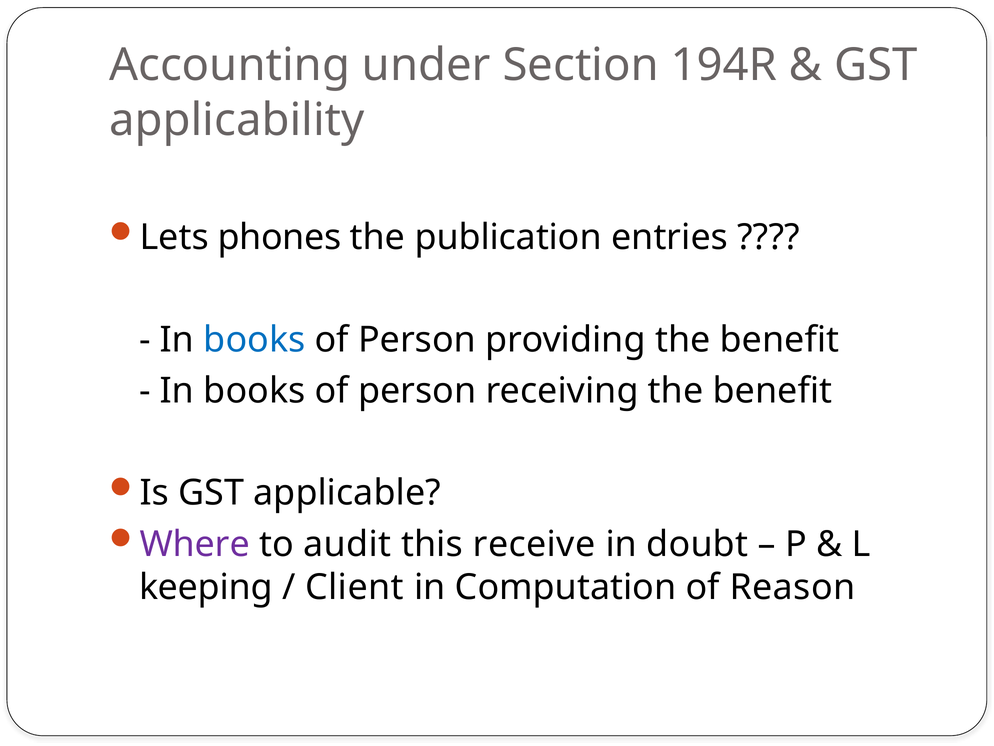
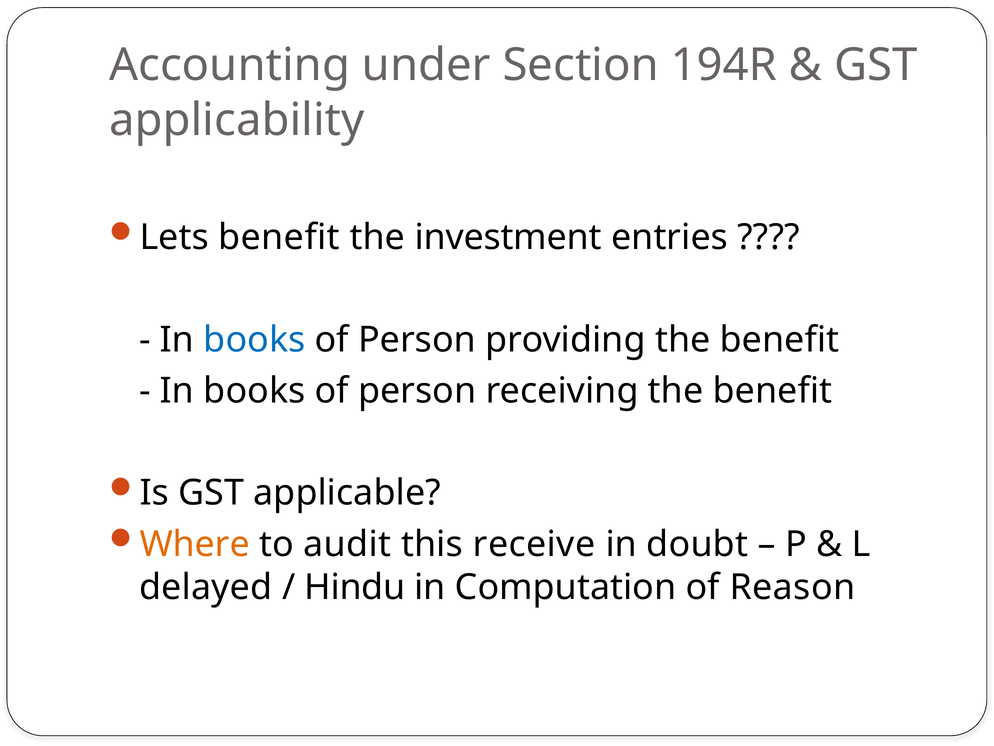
Lets phones: phones -> benefit
publication: publication -> investment
Where colour: purple -> orange
keeping: keeping -> delayed
Client: Client -> Hindu
